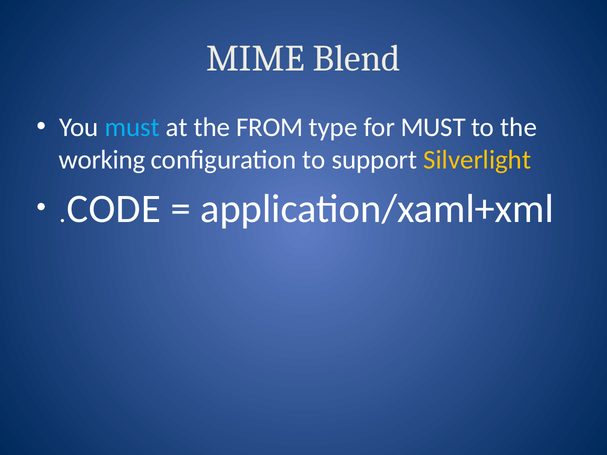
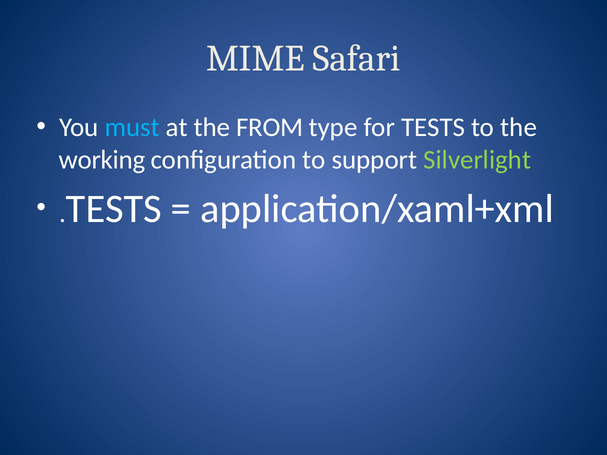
Blend: Blend -> Safari
for MUST: MUST -> TESTS
Silverlight colour: yellow -> light green
CODE at (114, 209): CODE -> TESTS
